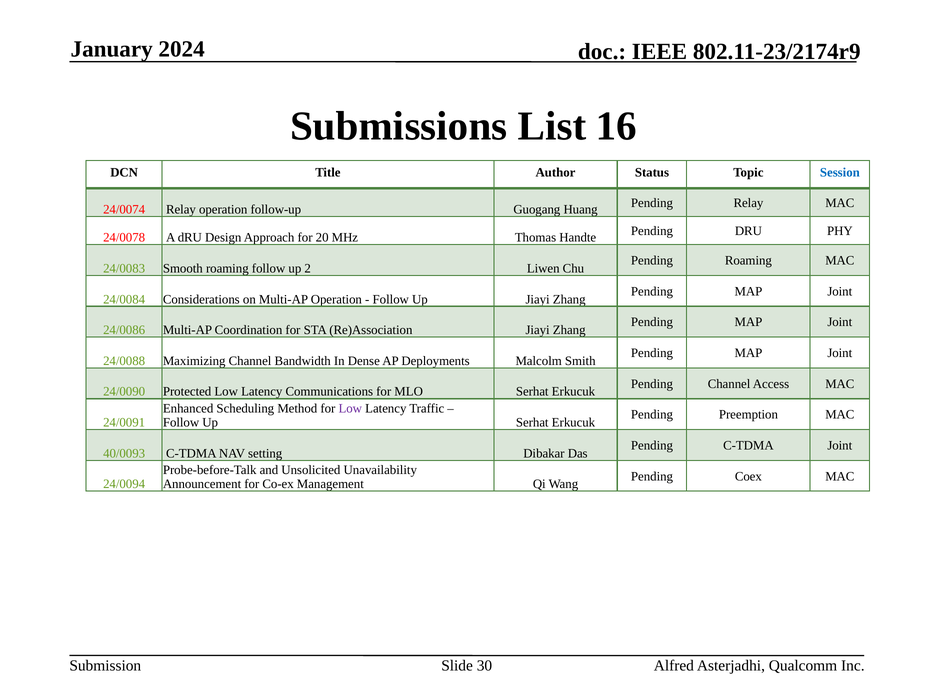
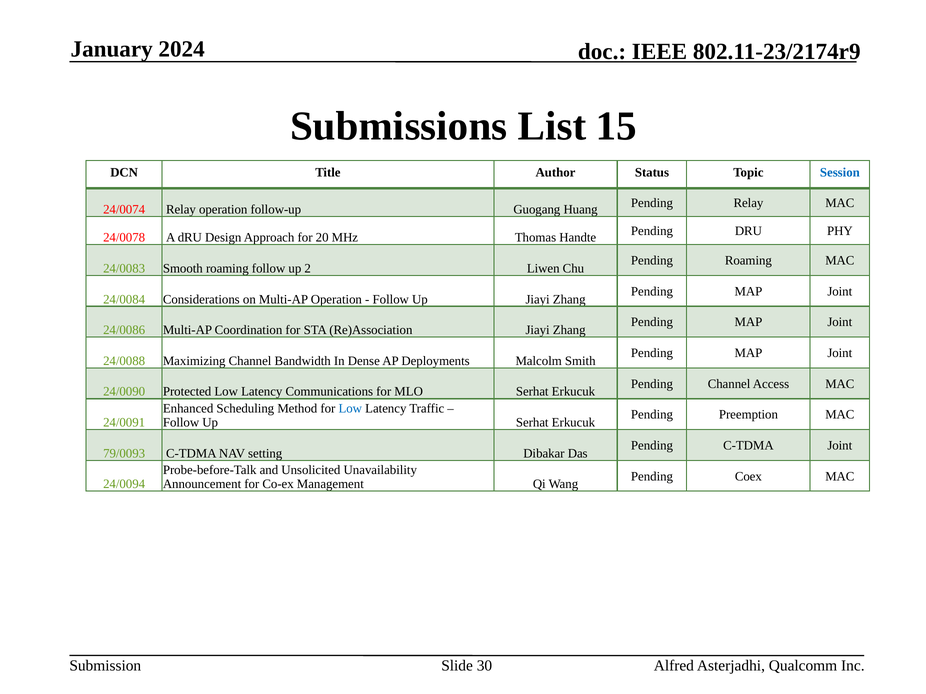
16: 16 -> 15
Low at (350, 409) colour: purple -> blue
40/0093: 40/0093 -> 79/0093
